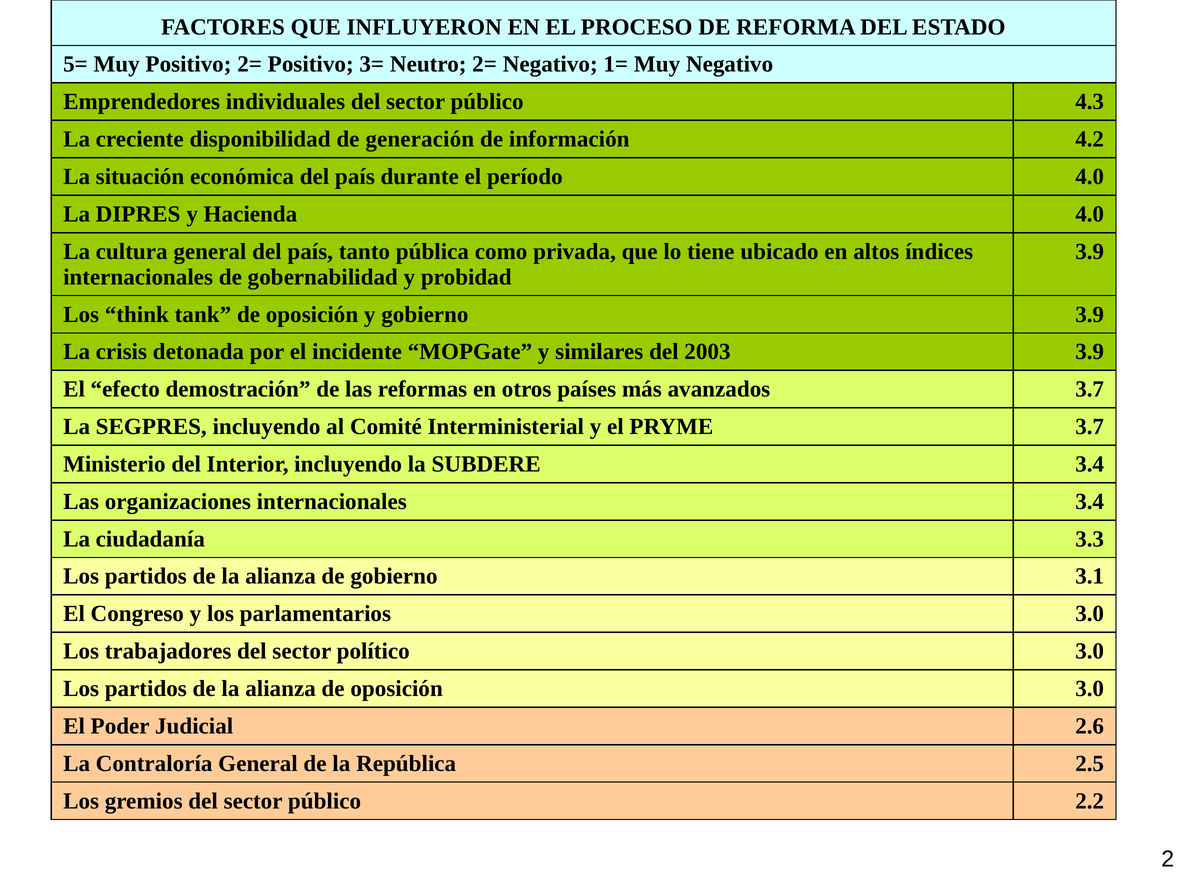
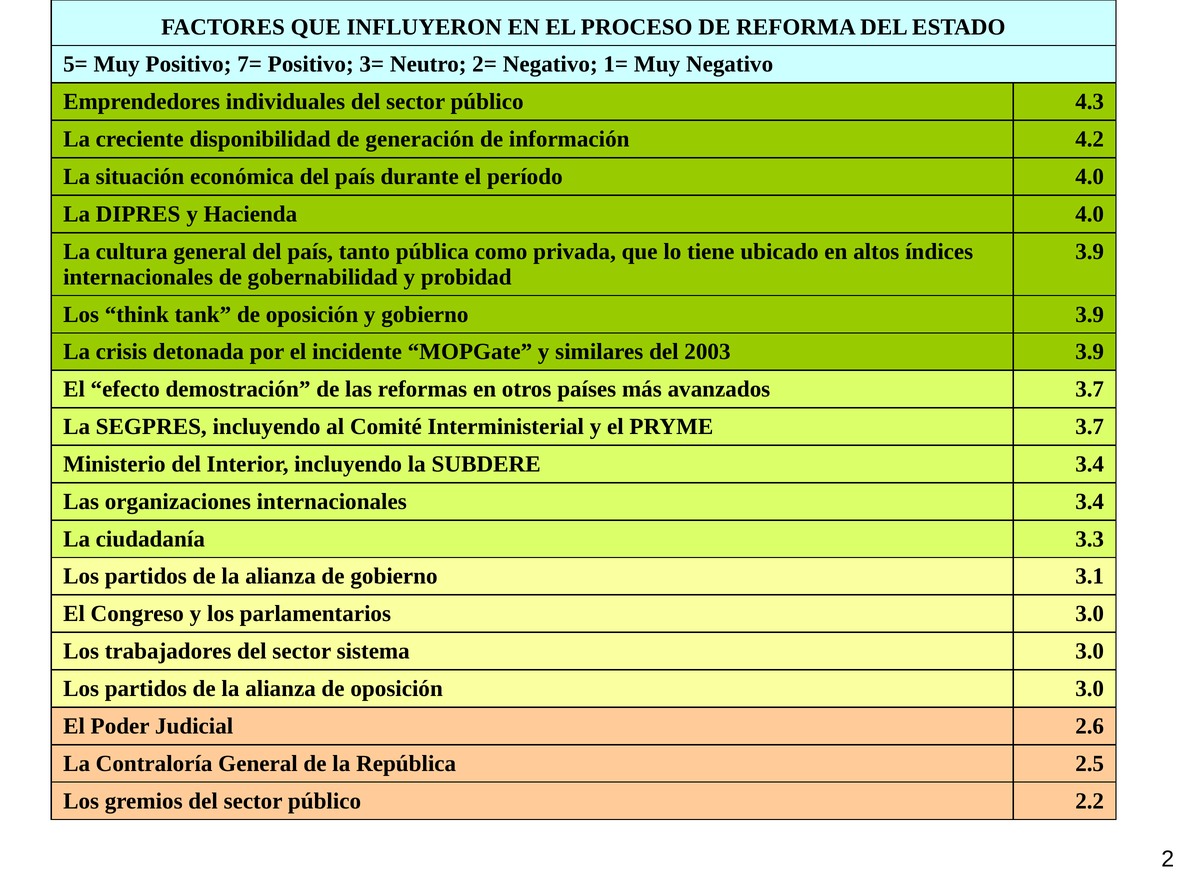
Positivo 2=: 2= -> 7=
político: político -> sistema
